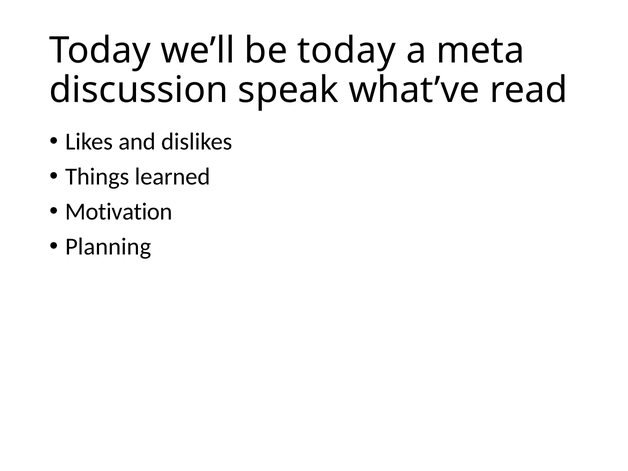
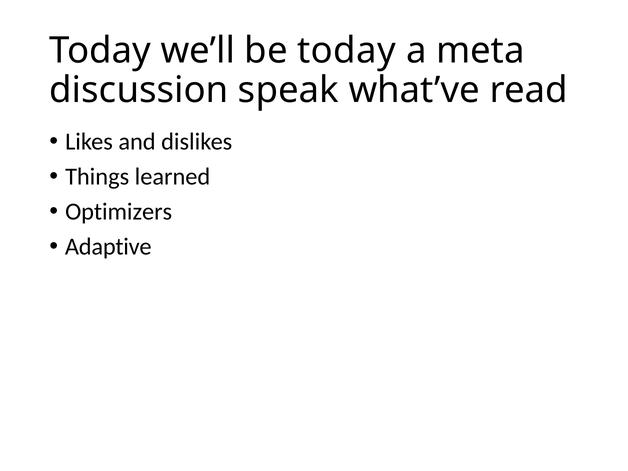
Motivation: Motivation -> Optimizers
Planning: Planning -> Adaptive
